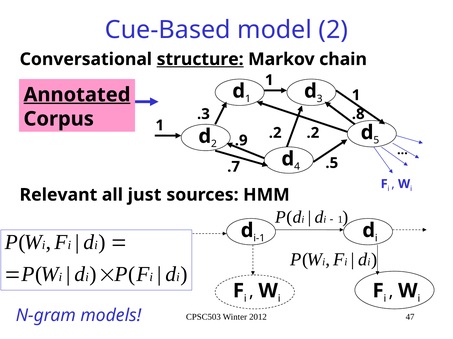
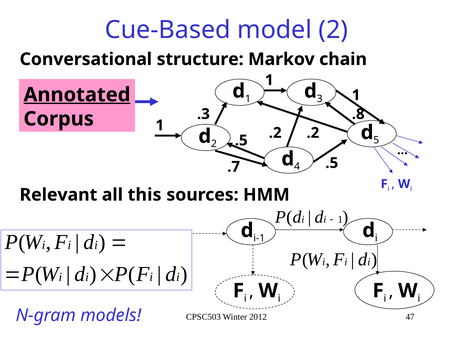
structure underline: present -> none
.9 at (241, 141): .9 -> .5
just: just -> this
